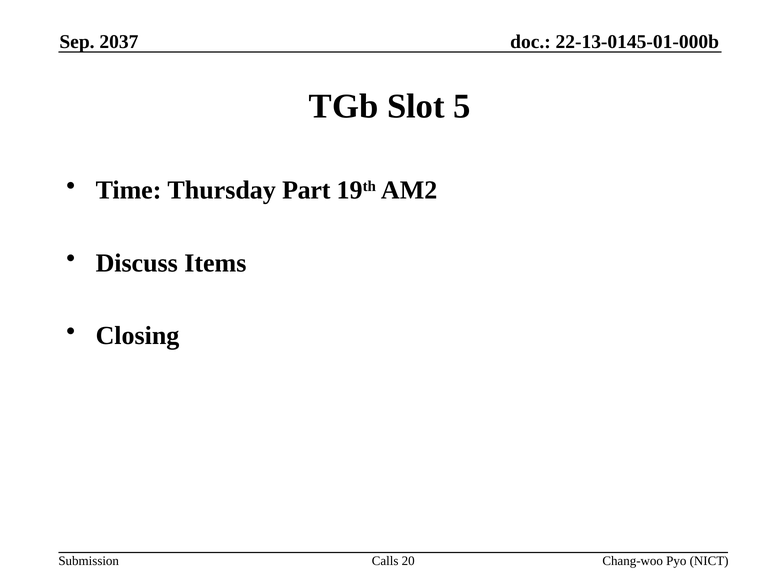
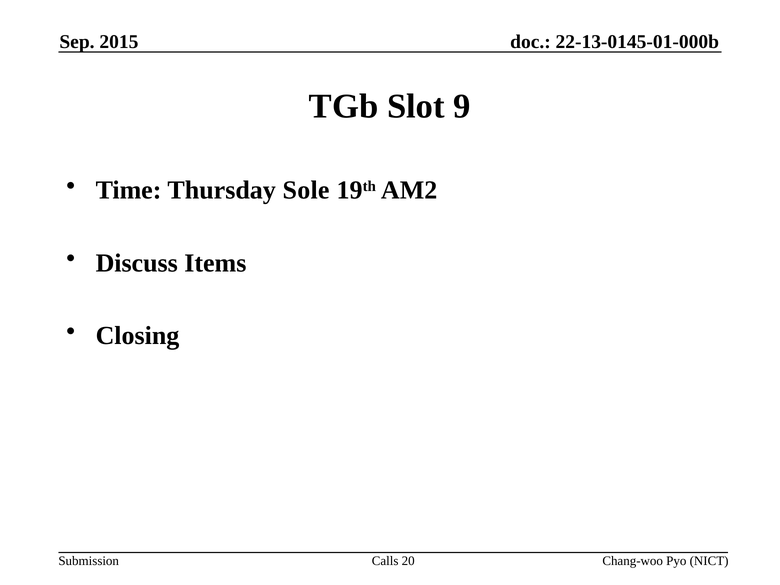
2037: 2037 -> 2015
5: 5 -> 9
Part: Part -> Sole
